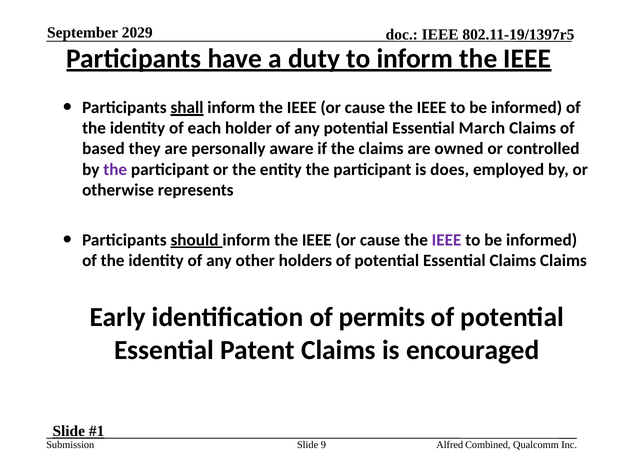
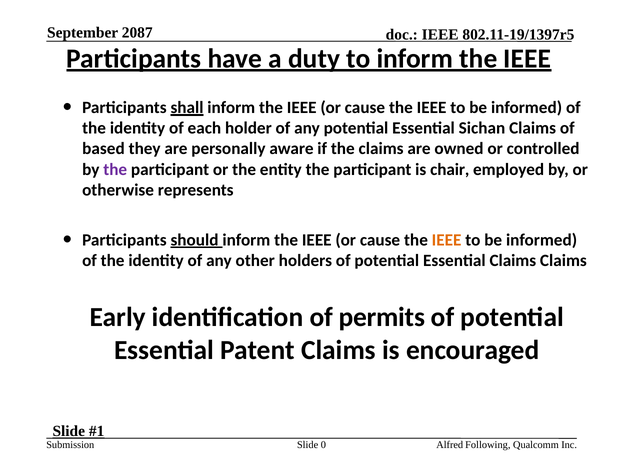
2029: 2029 -> 2087
March: March -> Sichan
does: does -> chair
IEEE at (447, 240) colour: purple -> orange
9: 9 -> 0
Combined: Combined -> Following
